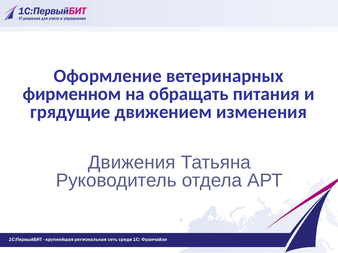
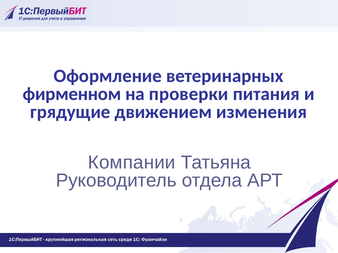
обращать: обращать -> проверки
Движения: Движения -> Компании
